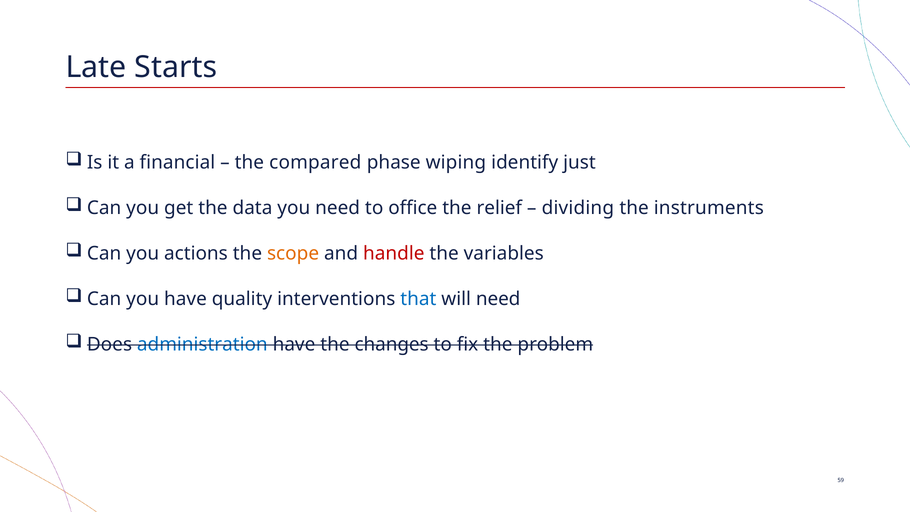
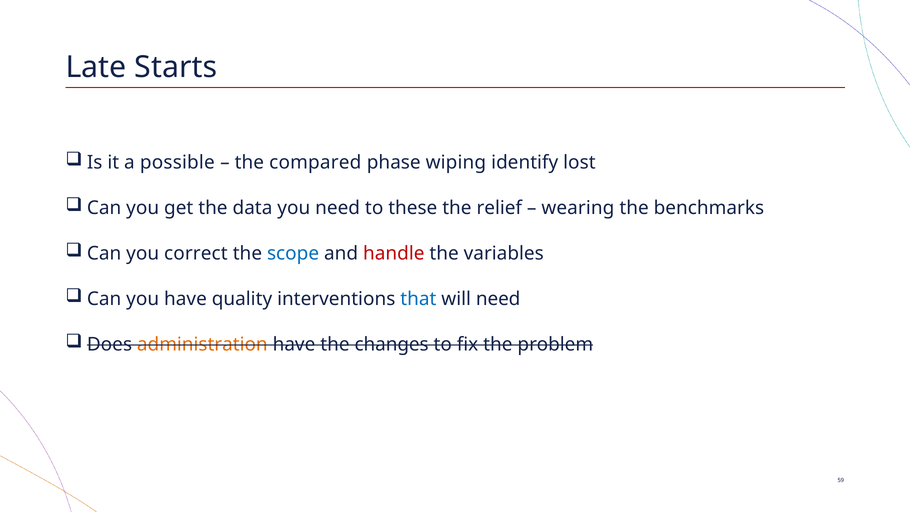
financial: financial -> possible
just: just -> lost
office: office -> these
dividing: dividing -> wearing
instruments: instruments -> benchmarks
actions: actions -> correct
scope colour: orange -> blue
administration colour: blue -> orange
